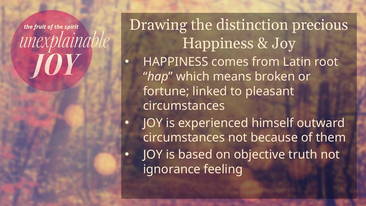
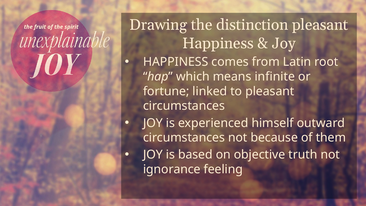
distinction precious: precious -> pleasant
broken: broken -> infinite
